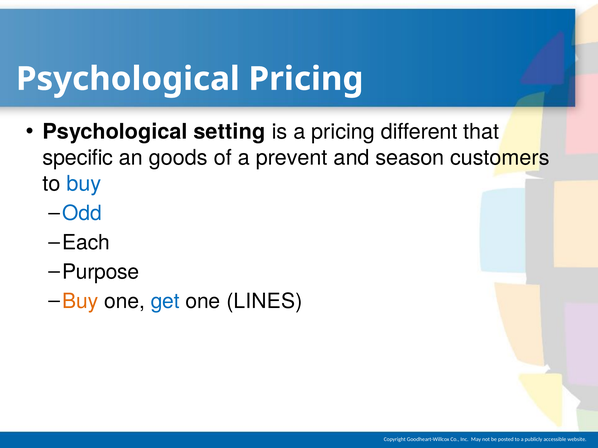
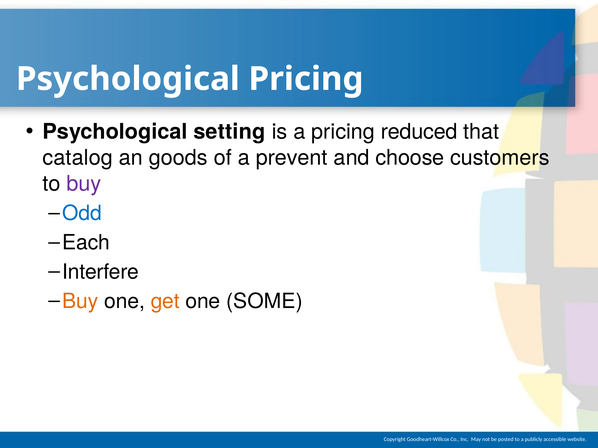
different: different -> reduced
specific: specific -> catalog
season: season -> choose
buy at (84, 184) colour: blue -> purple
Purpose: Purpose -> Interfere
get colour: blue -> orange
LINES: LINES -> SOME
